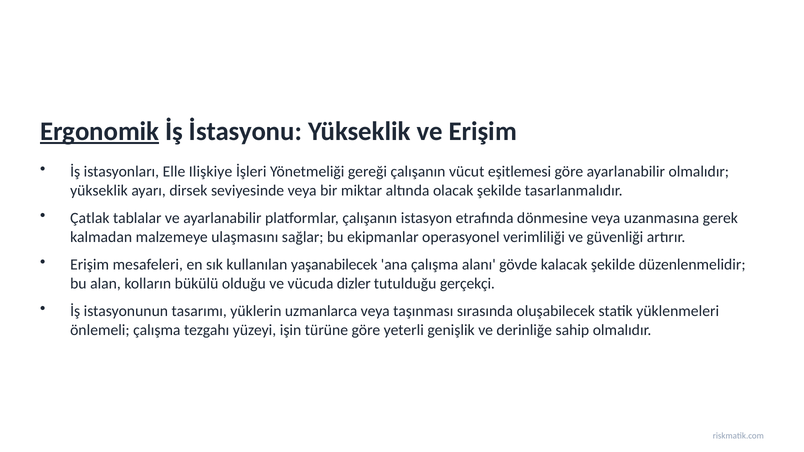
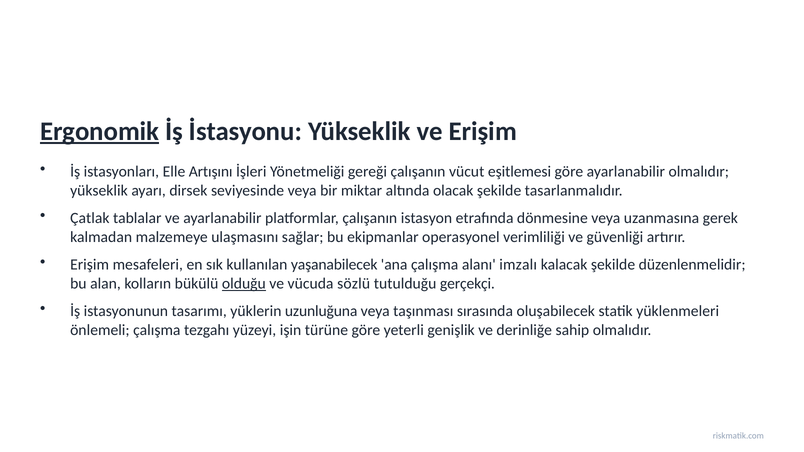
Ilişkiye: Ilişkiye -> Artışını
gövde: gövde -> imzalı
olduğu underline: none -> present
dizler: dizler -> sözlü
uzmanlarca: uzmanlarca -> uzunluğuna
